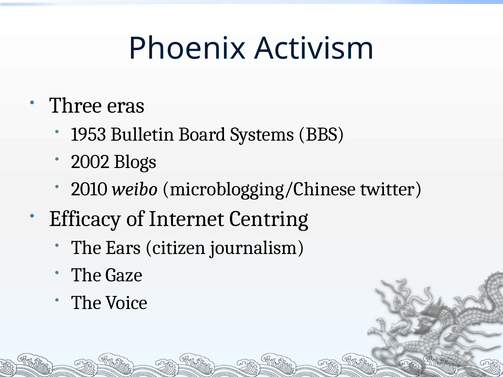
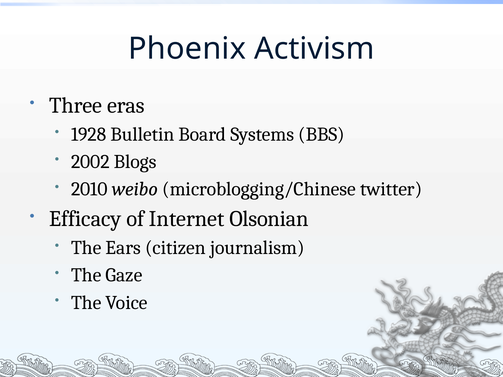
1953: 1953 -> 1928
Centring: Centring -> Olsonian
